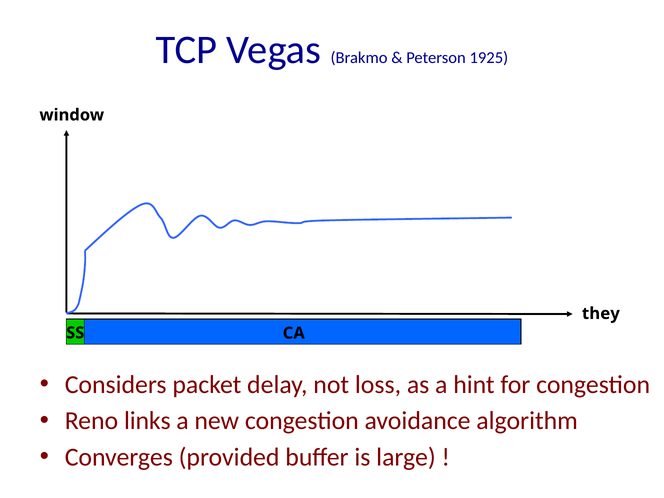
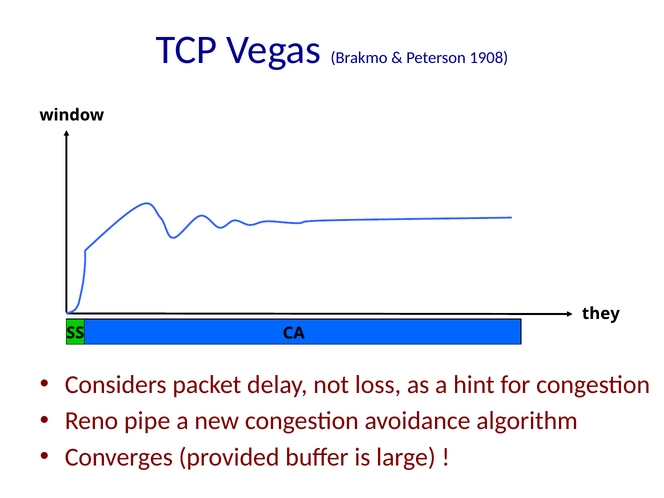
1925: 1925 -> 1908
links: links -> pipe
